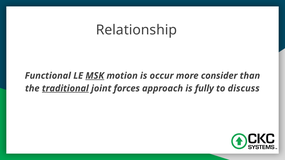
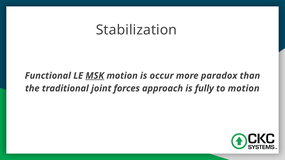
Relationship: Relationship -> Stabilization
consider: consider -> paradox
traditional underline: present -> none
to discuss: discuss -> motion
